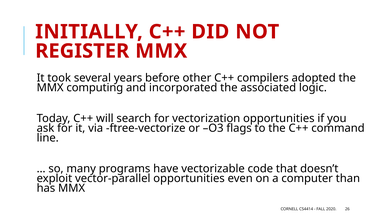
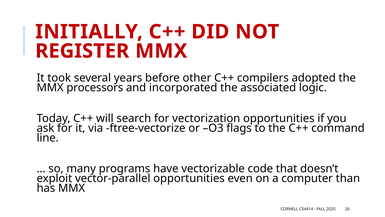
computing: computing -> processors
